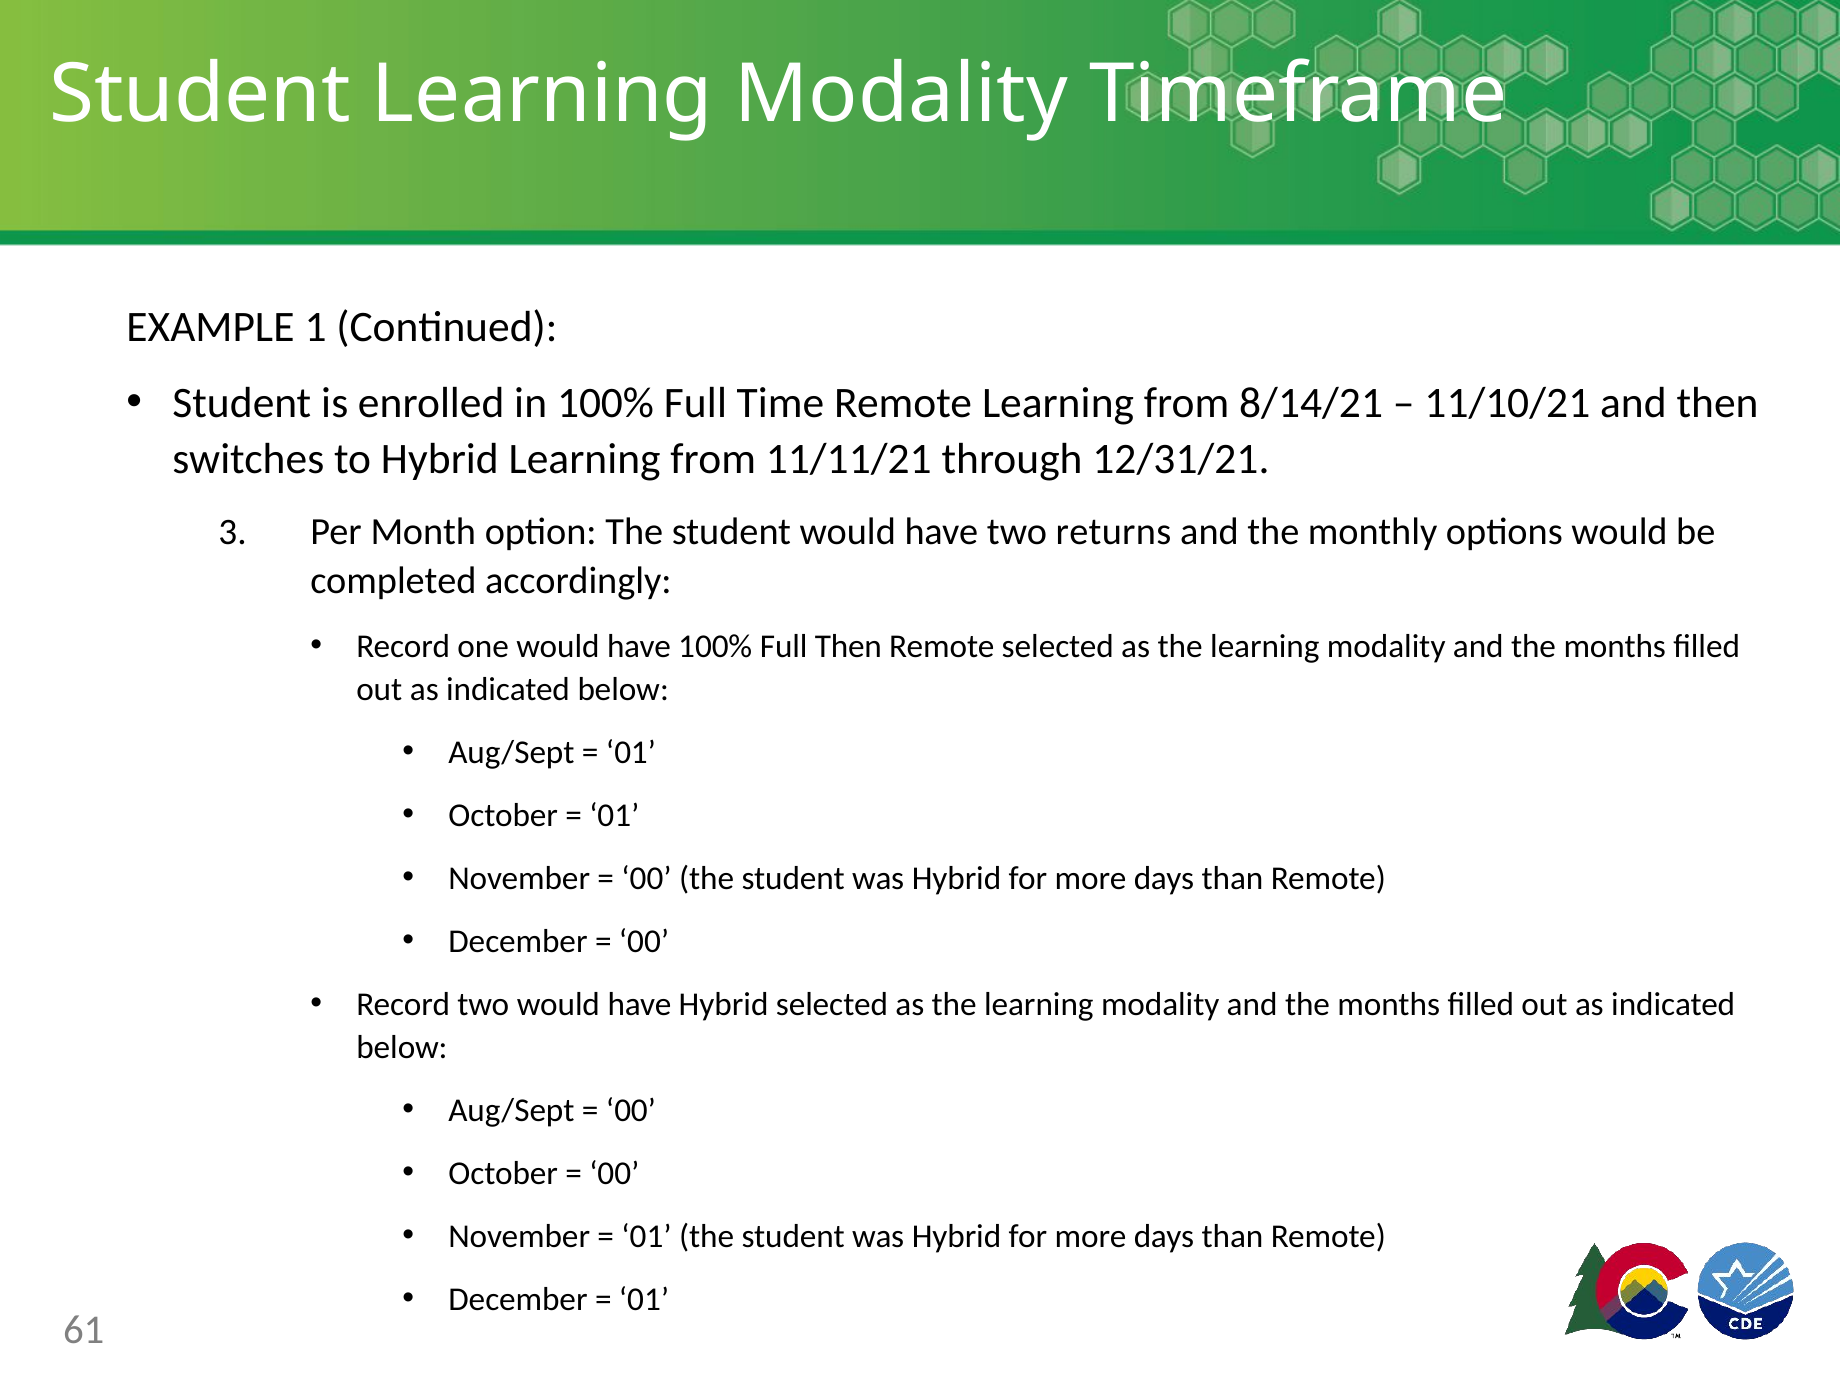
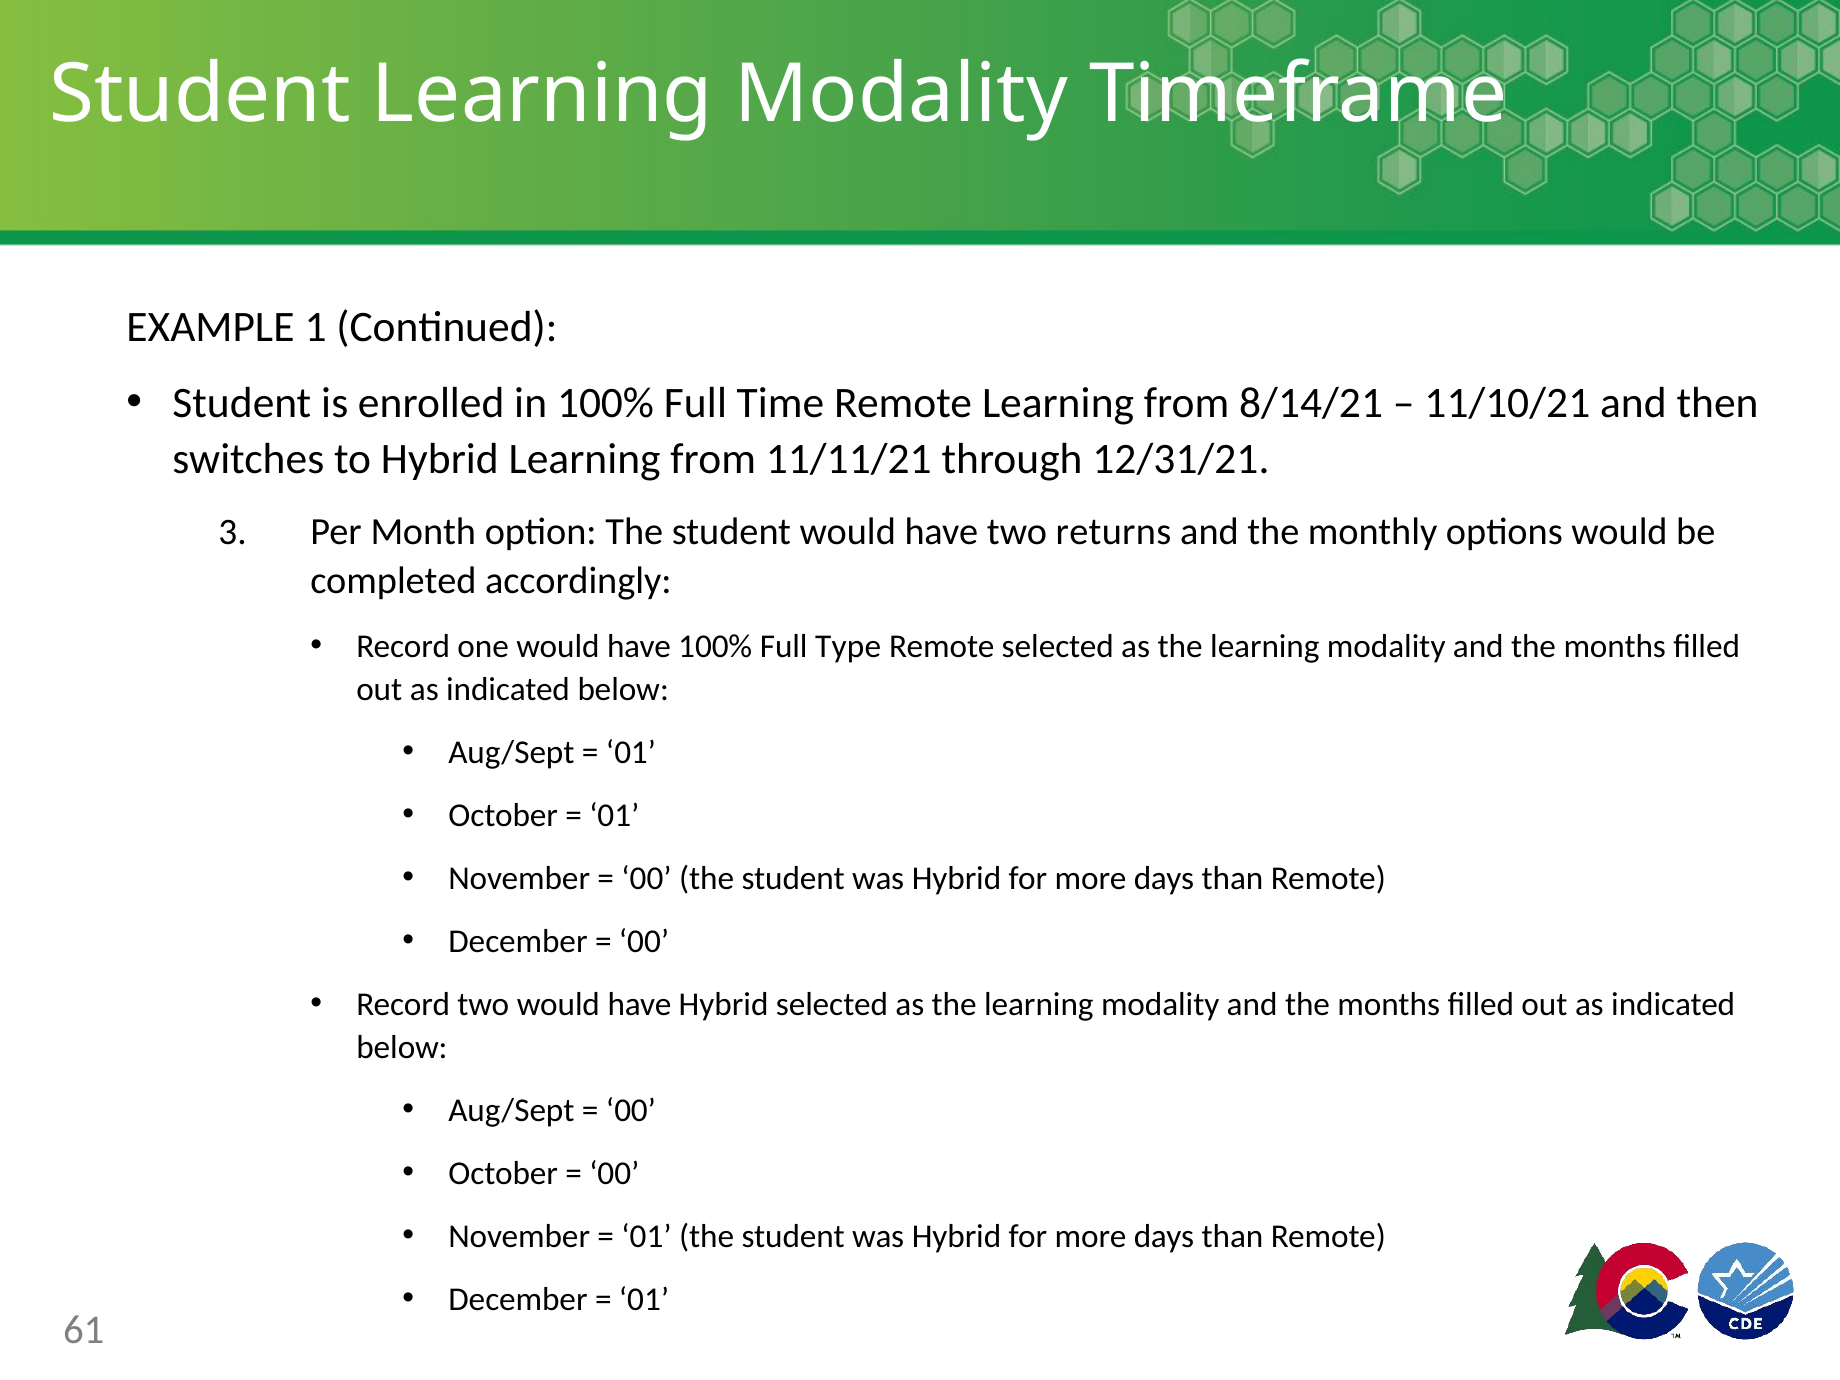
Full Then: Then -> Type
